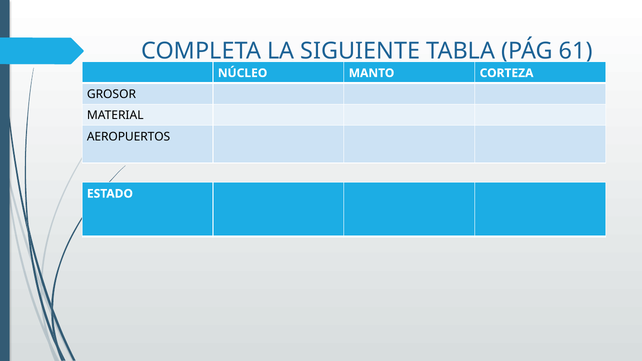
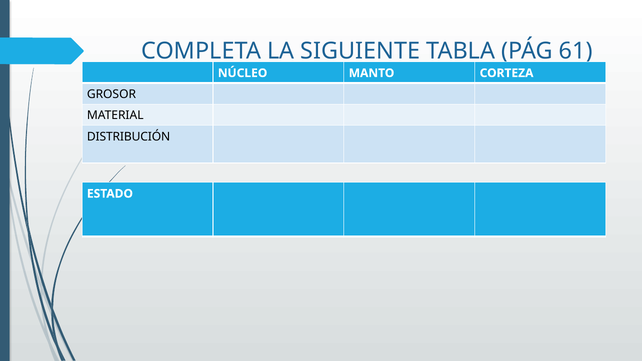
AEROPUERTOS: AEROPUERTOS -> DISTRIBUCIÓN
